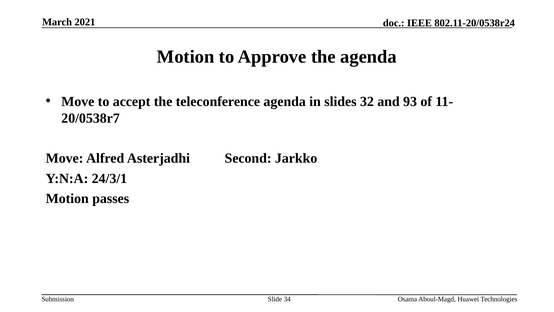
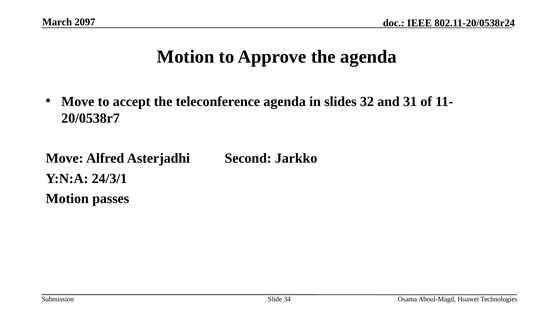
2021: 2021 -> 2097
93: 93 -> 31
